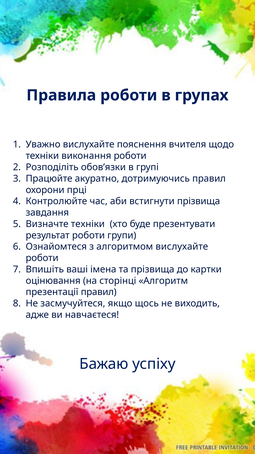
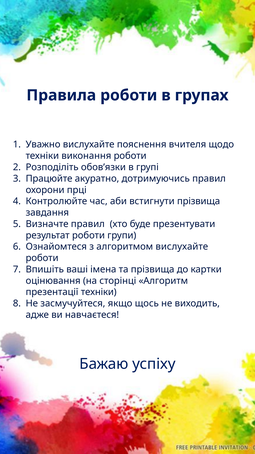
Визначте техніки: техніки -> правил
презентації правил: правил -> техніки
